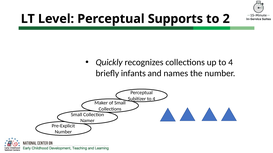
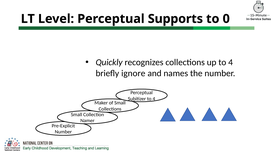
2: 2 -> 0
infants: infants -> ignore
